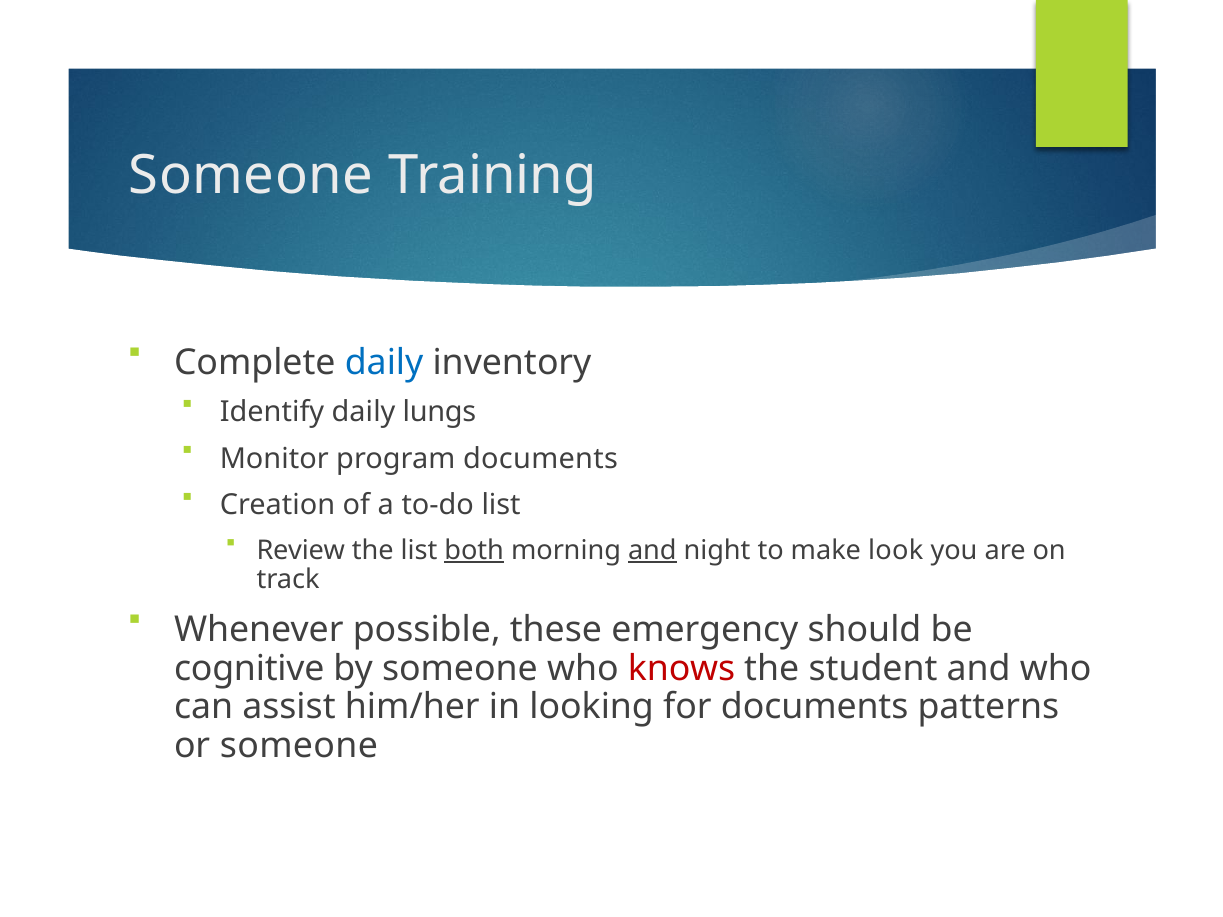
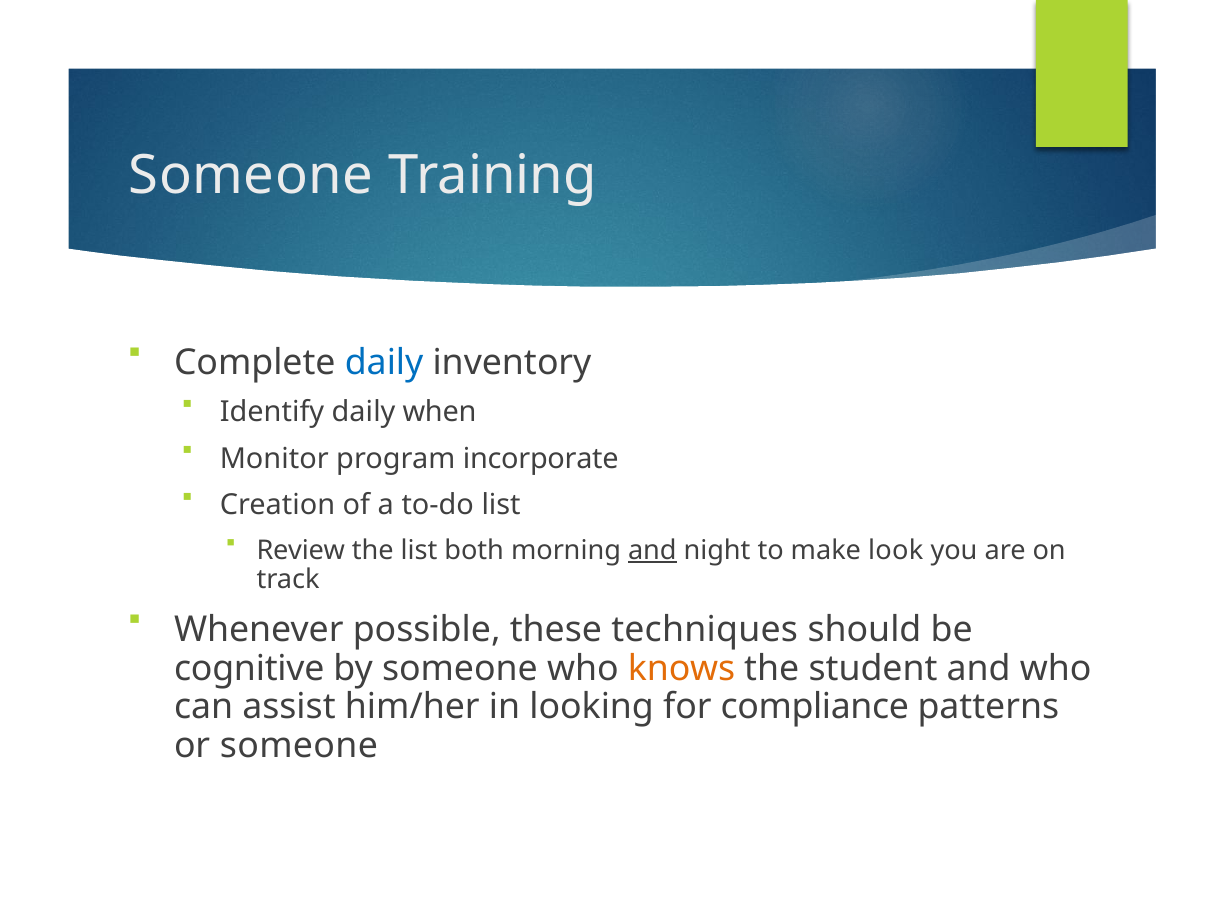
lungs: lungs -> when
program documents: documents -> incorporate
both underline: present -> none
emergency: emergency -> techniques
knows colour: red -> orange
for documents: documents -> compliance
